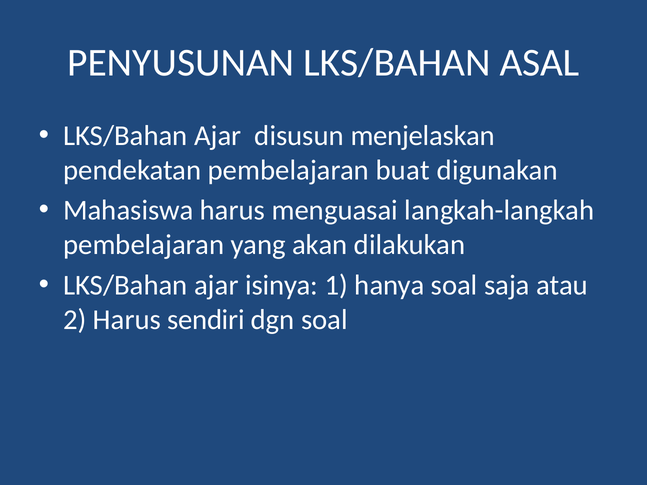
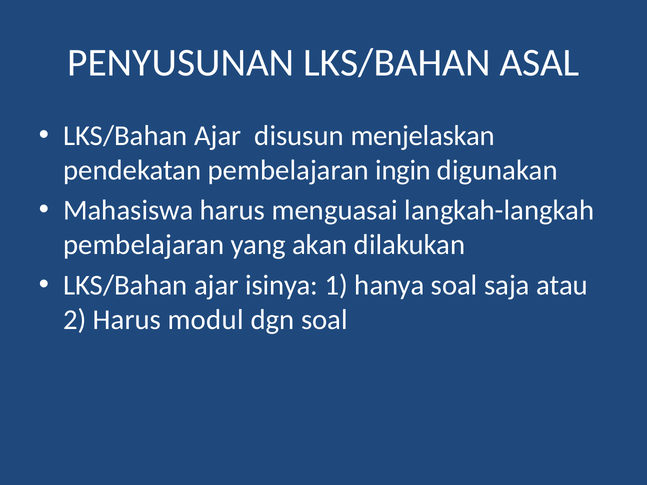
buat: buat -> ingin
sendiri: sendiri -> modul
